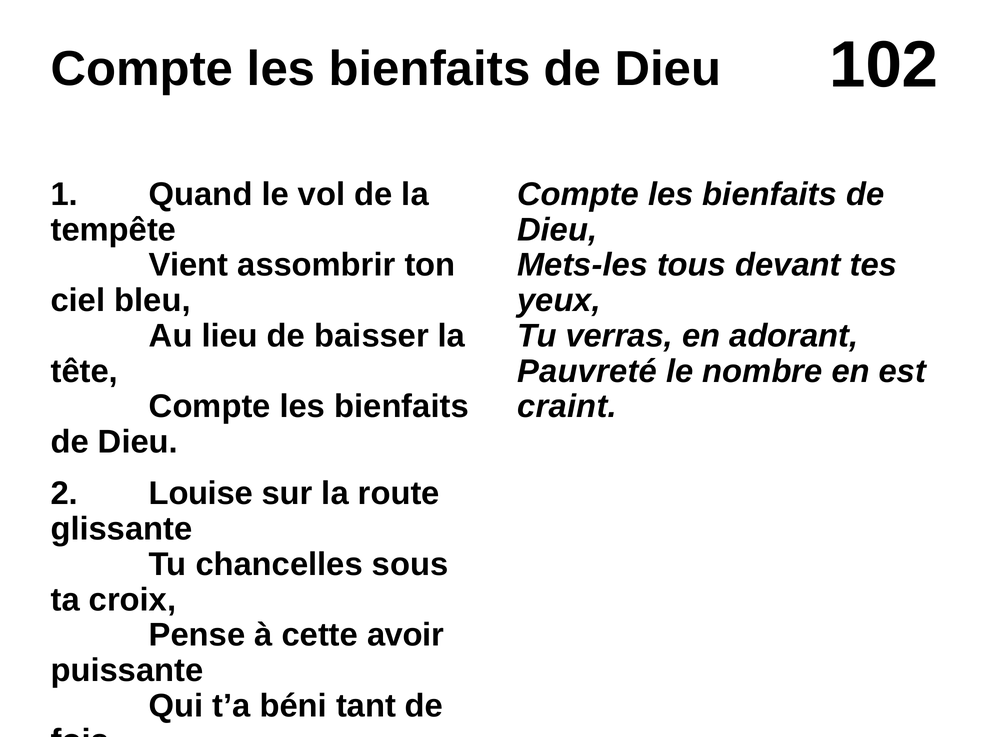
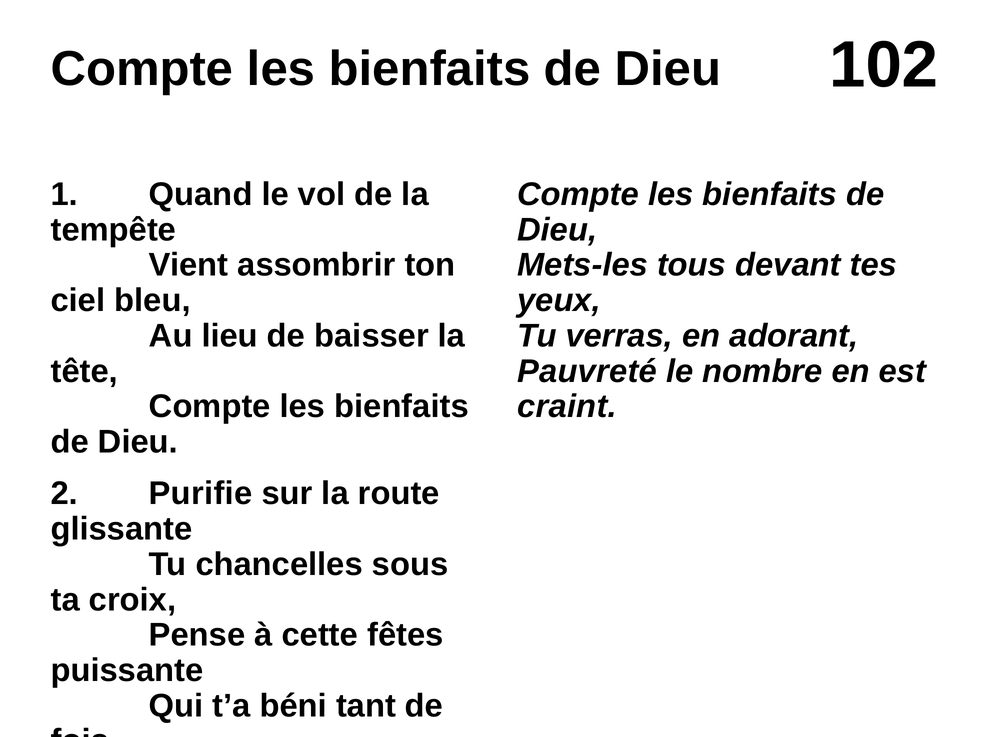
Louise: Louise -> Purifie
avoir: avoir -> fêtes
